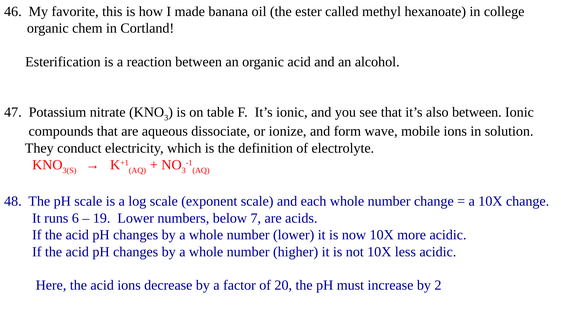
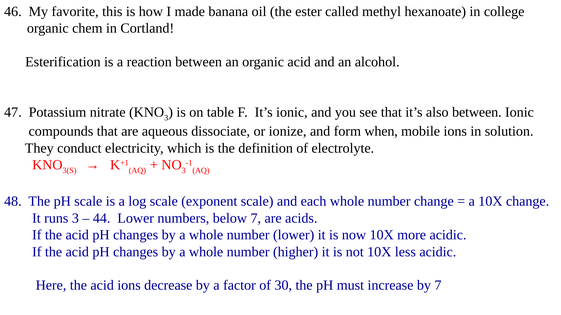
wave: wave -> when
runs 6: 6 -> 3
19: 19 -> 44
20: 20 -> 30
by 2: 2 -> 7
